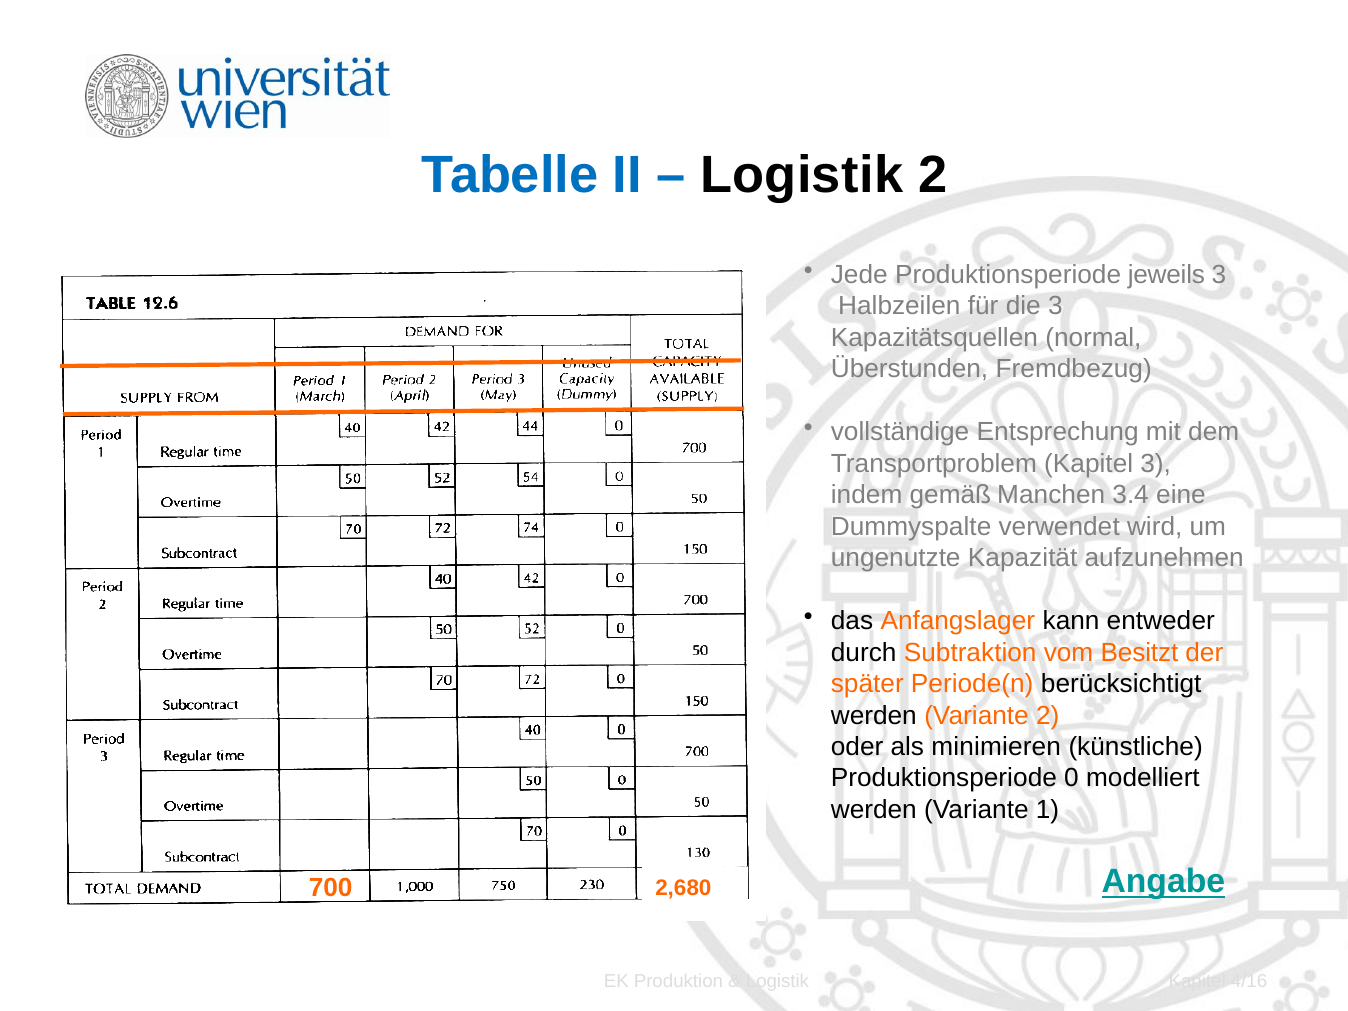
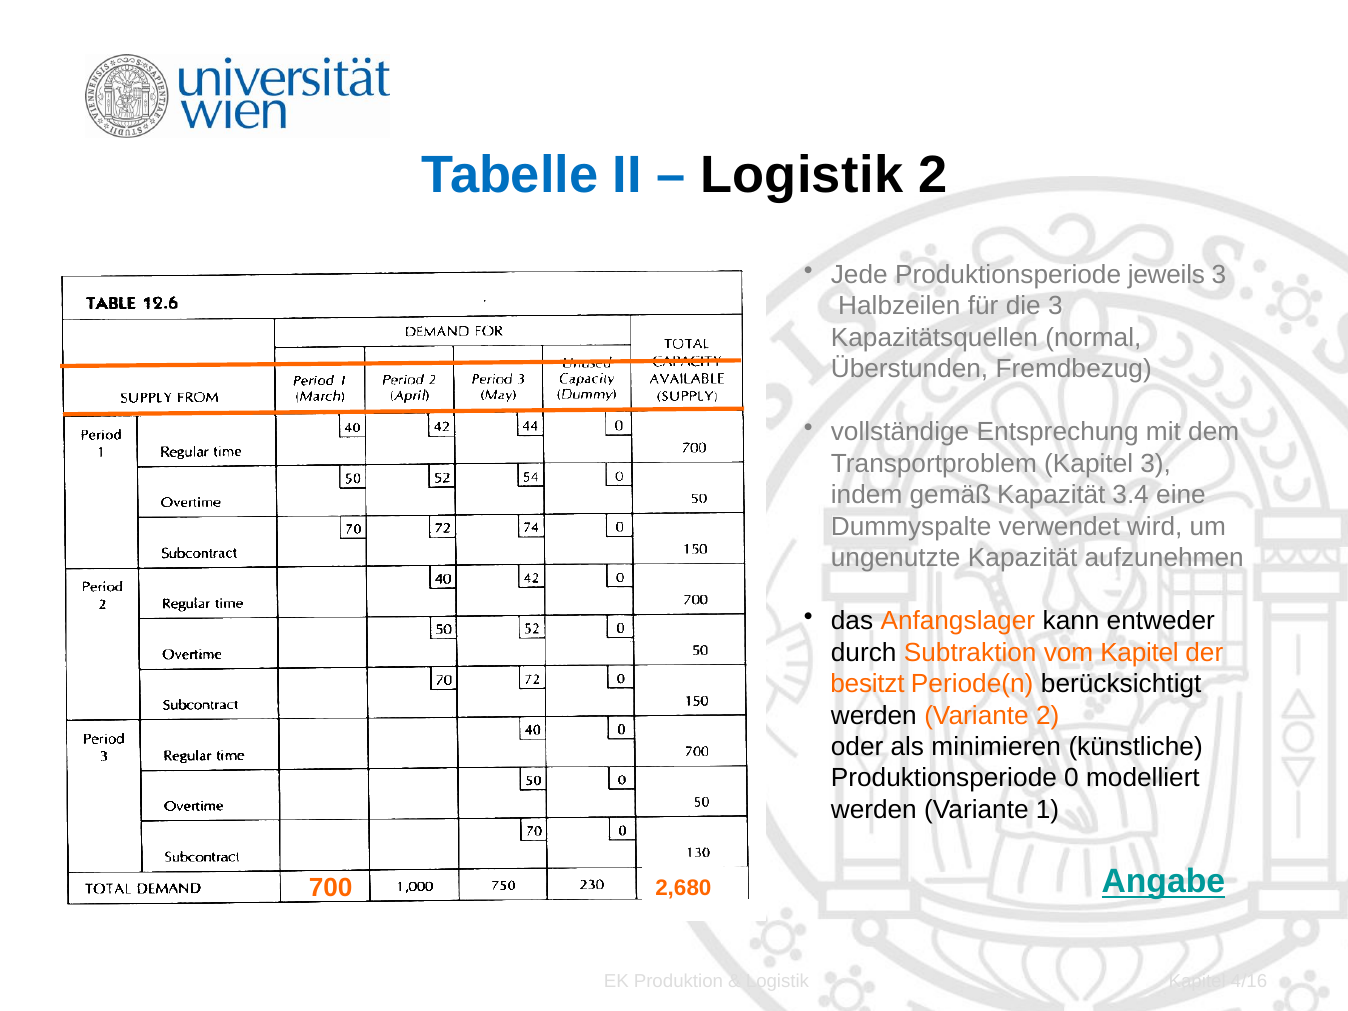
gemäß Manchen: Manchen -> Kapazität
vom Besitzt: Besitzt -> Kapitel
später: später -> besitzt
